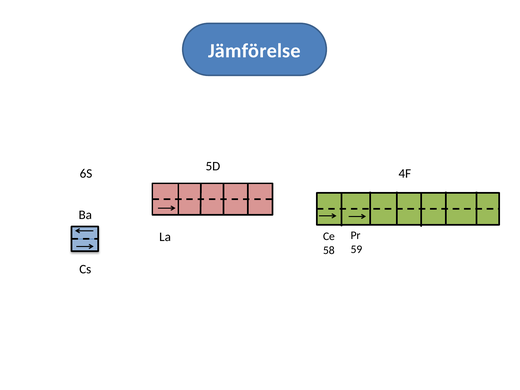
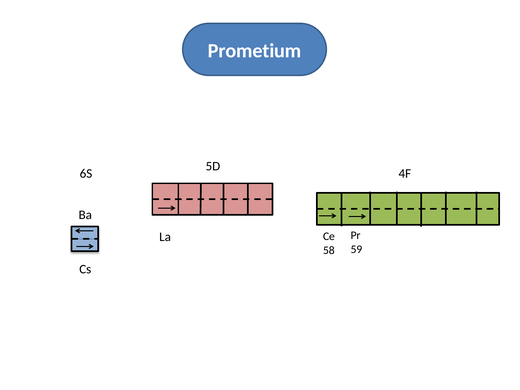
Jämförelse: Jämförelse -> Prometium
